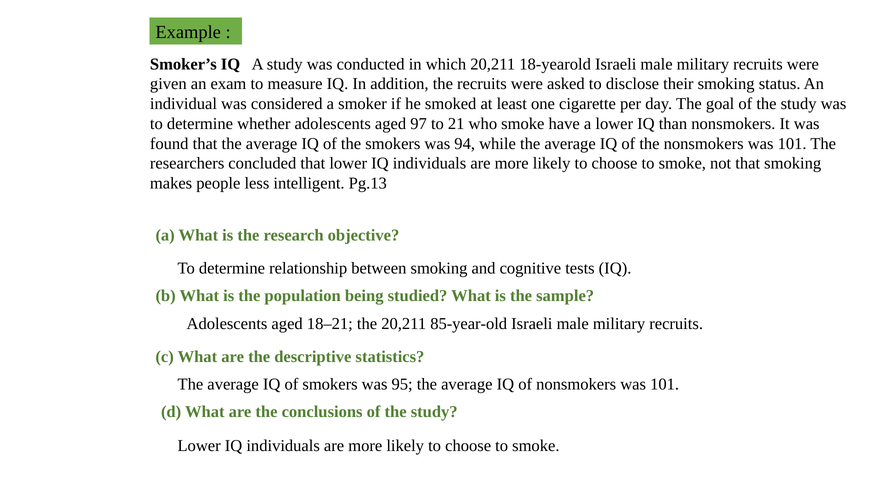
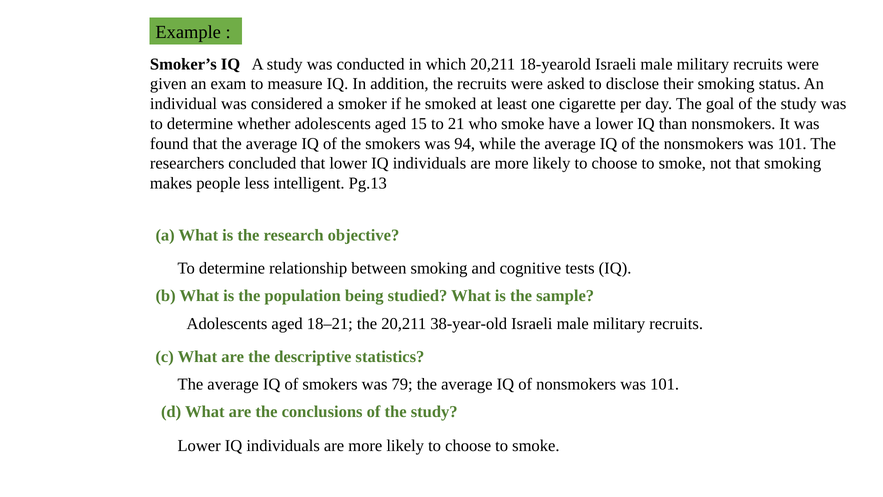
97: 97 -> 15
85-year-old: 85-year-old -> 38-year-old
95: 95 -> 79
